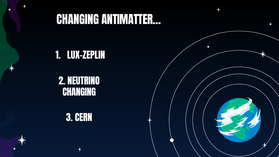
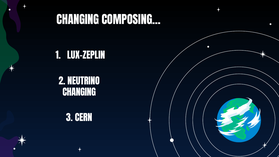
ANTIMATTER…: ANTIMATTER… -> COMPOSING…
